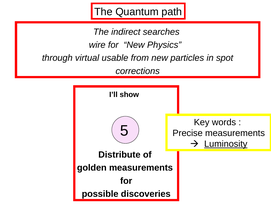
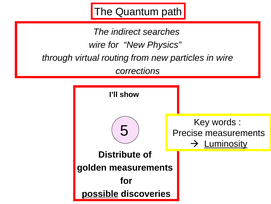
usable: usable -> routing
in spot: spot -> wire
possible underline: none -> present
